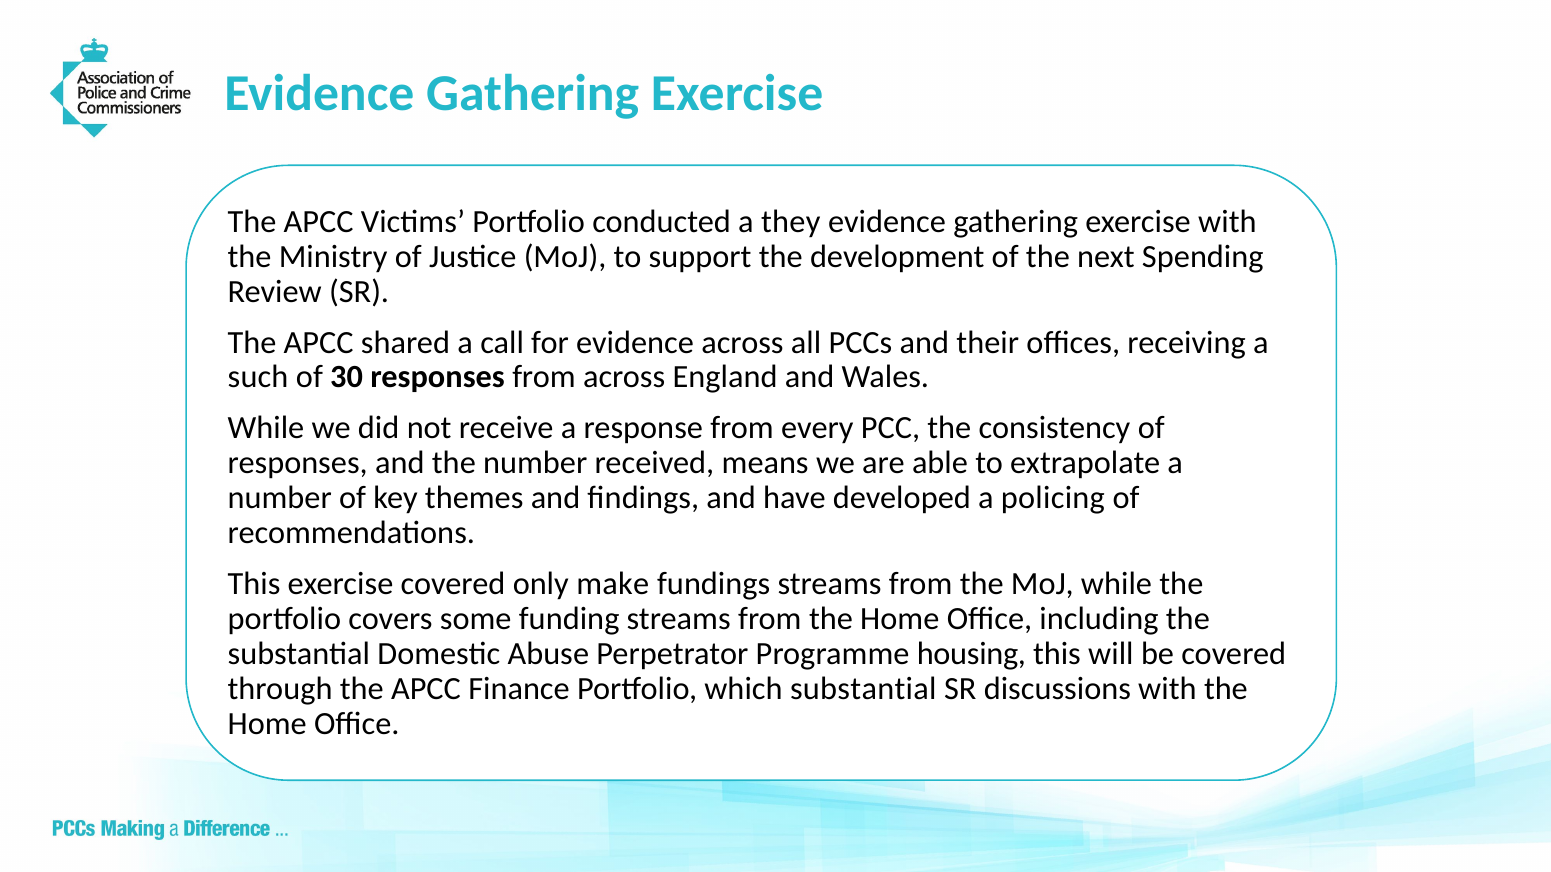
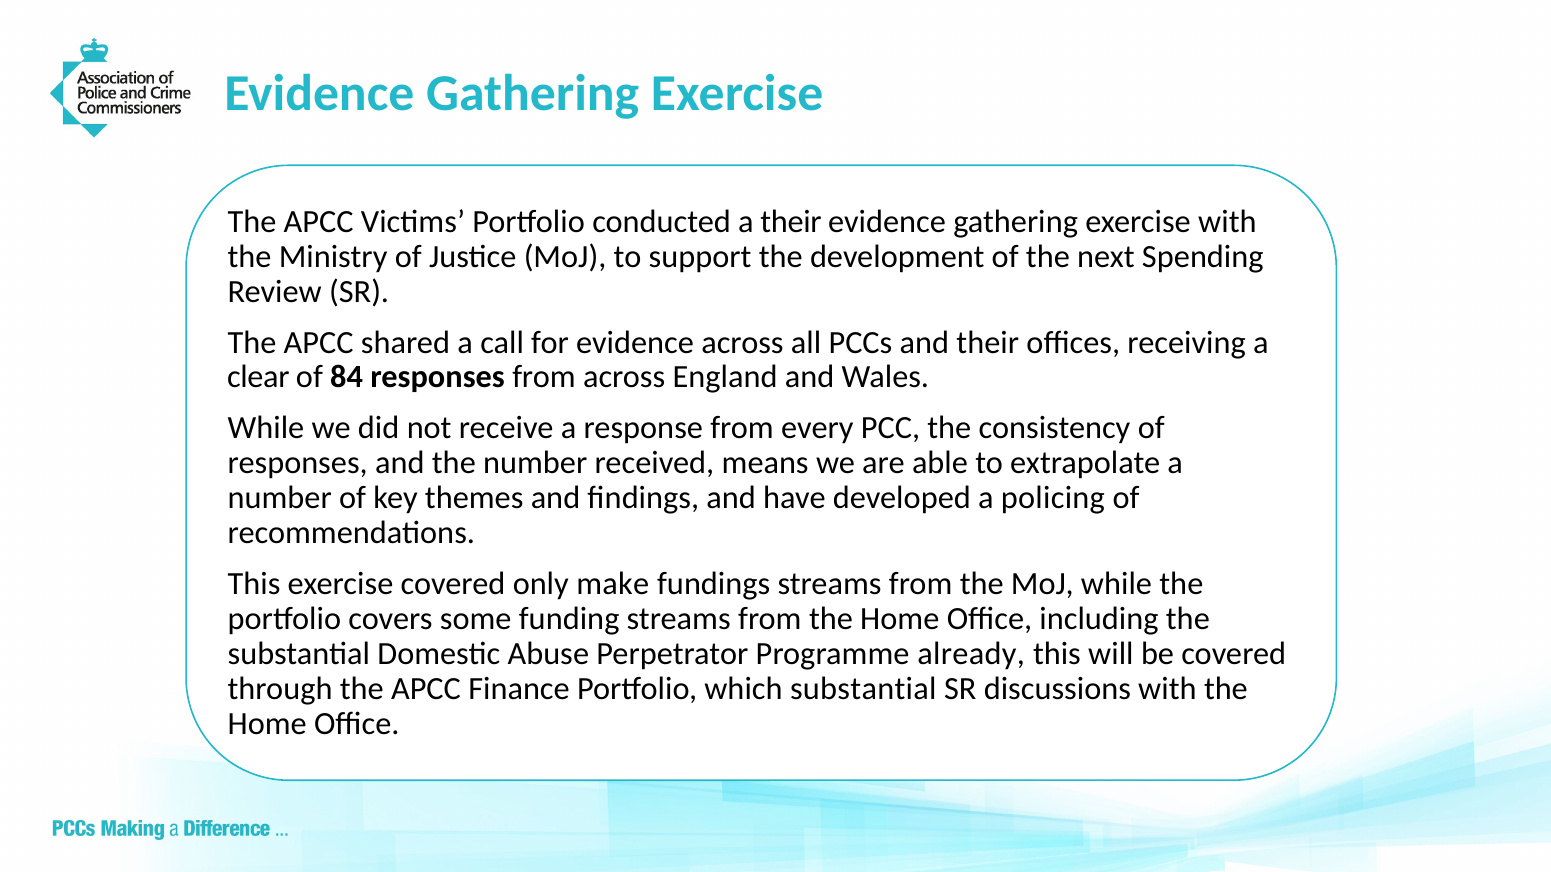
a they: they -> their
such: such -> clear
30: 30 -> 84
housing: housing -> already
